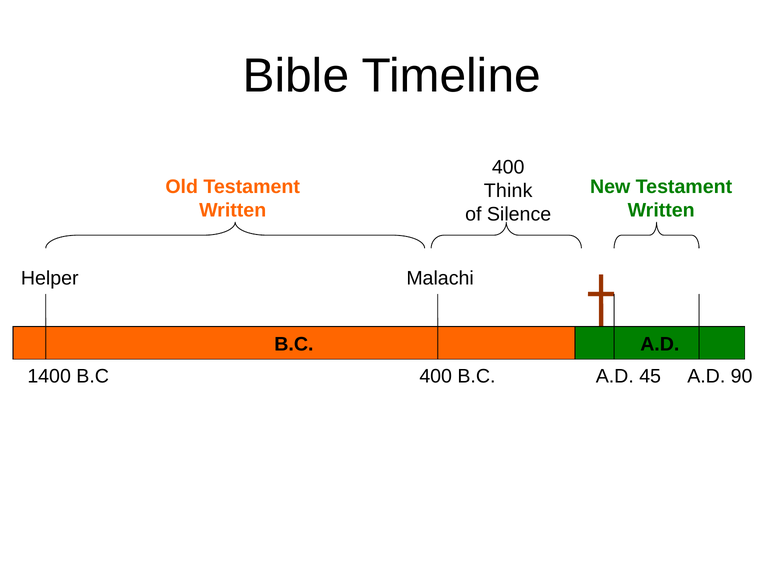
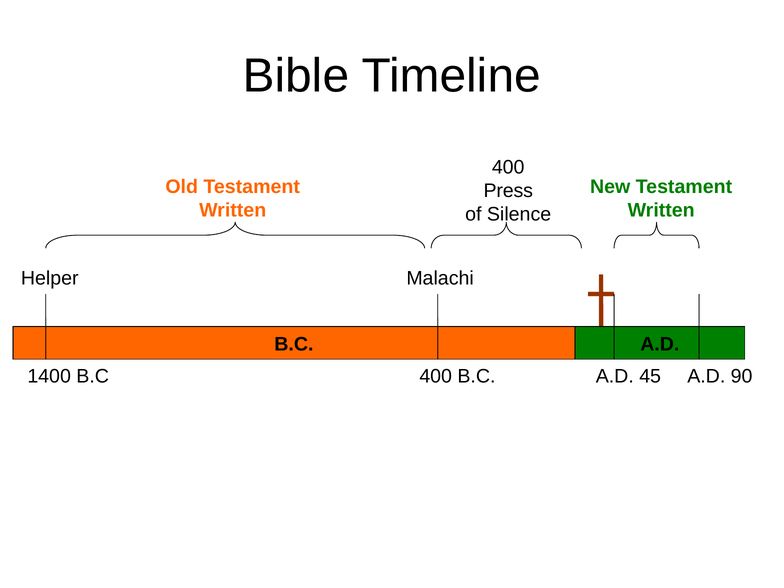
Think: Think -> Press
